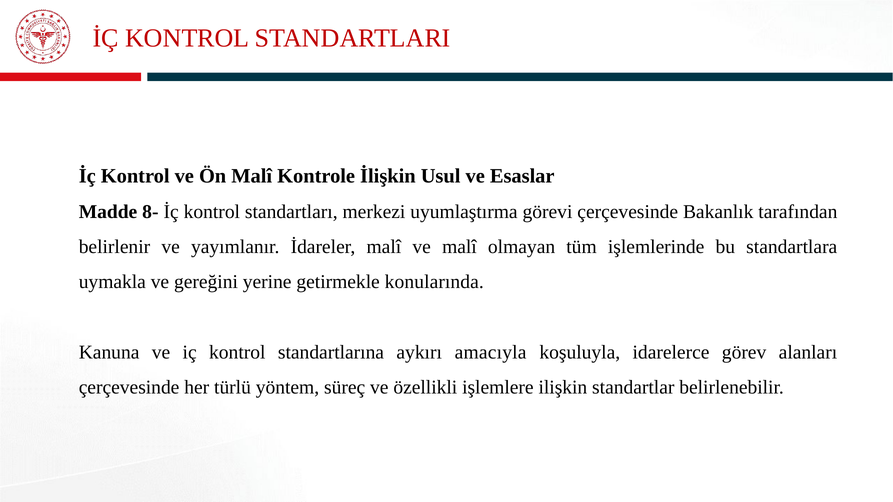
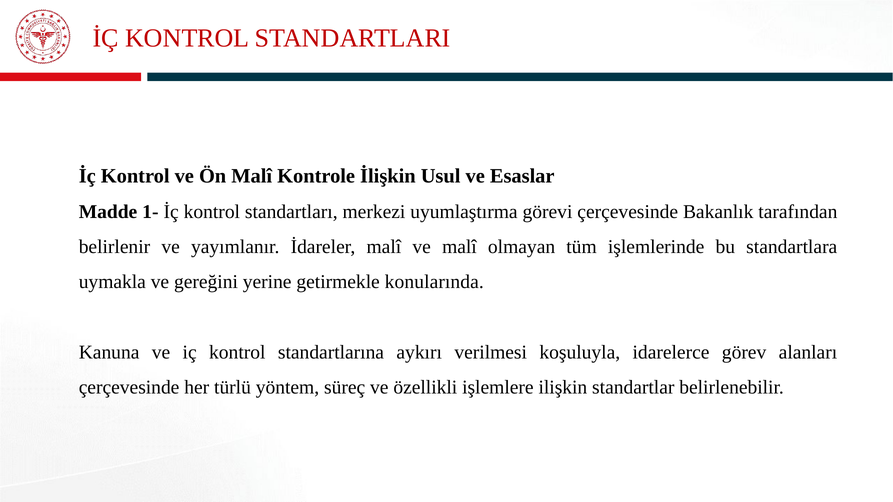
8-: 8- -> 1-
amacıyla: amacıyla -> verilmesi
